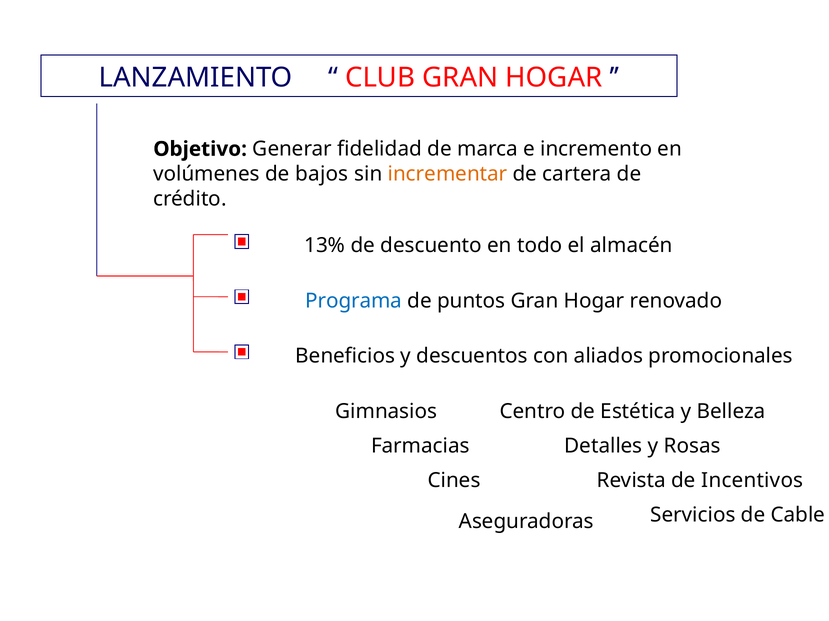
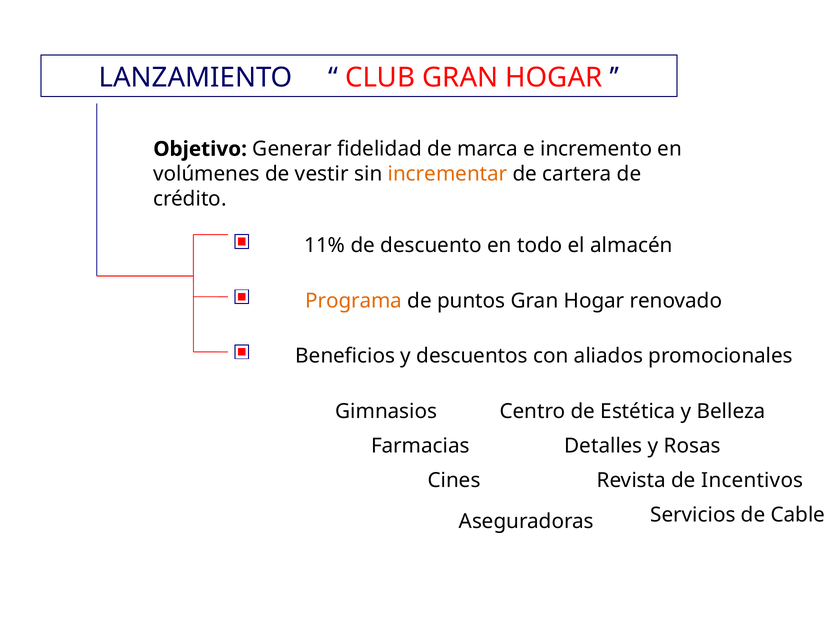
bajos: bajos -> vestir
13%: 13% -> 11%
Programa colour: blue -> orange
